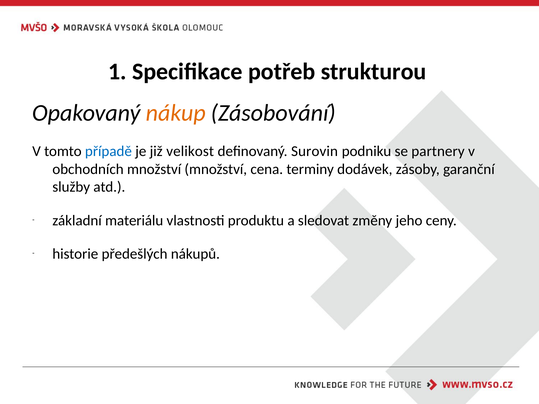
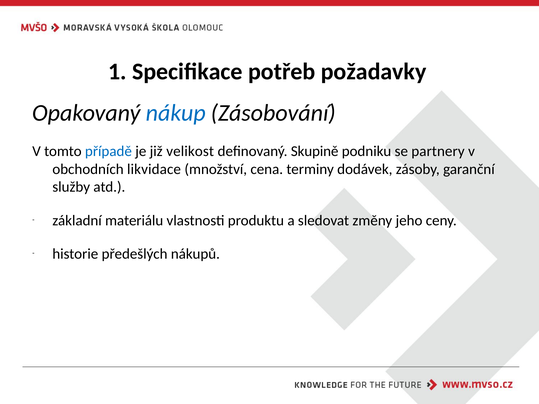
strukturou: strukturou -> požadavky
nákup colour: orange -> blue
Surovin: Surovin -> Skupině
obchodních množství: množství -> likvidace
